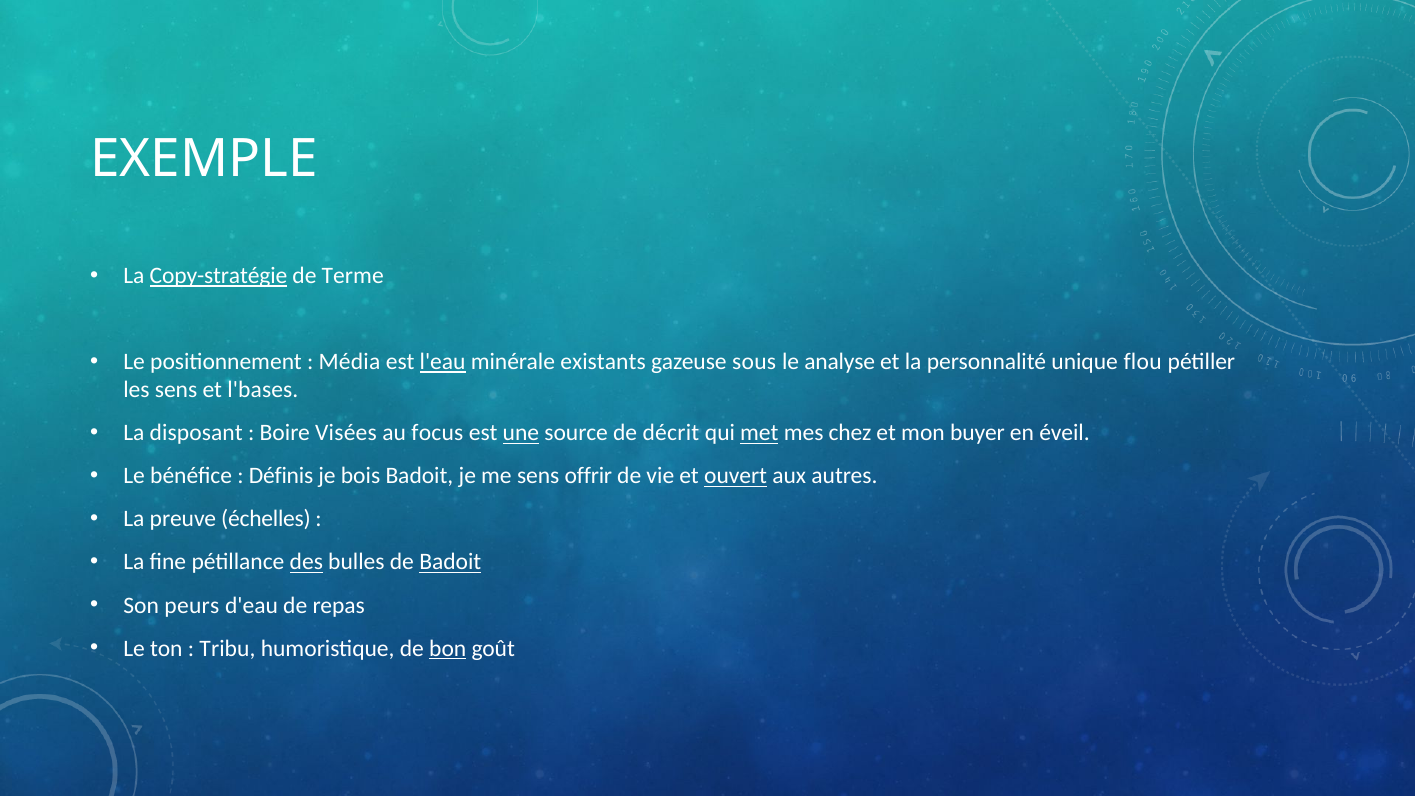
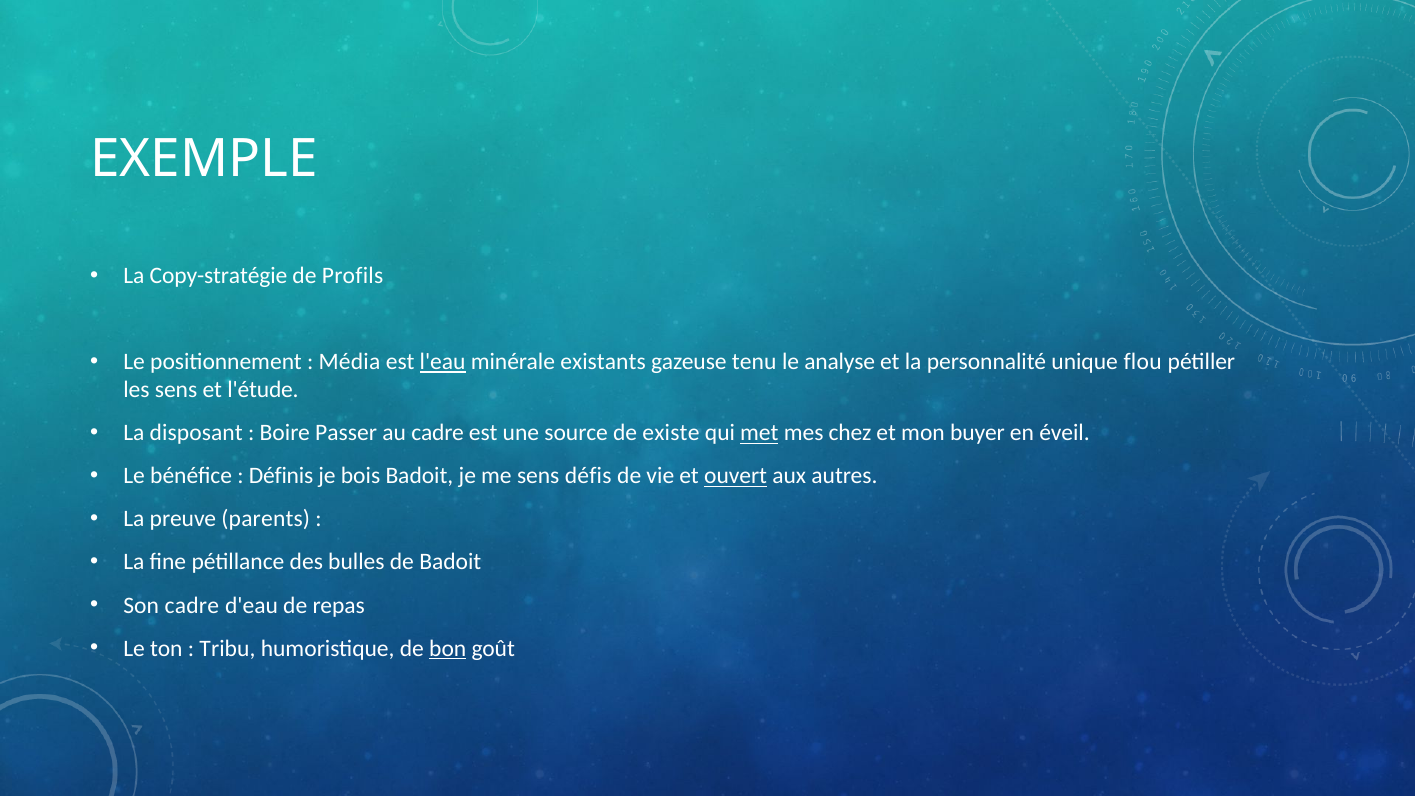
Copy-stratégie underline: present -> none
Terme: Terme -> Profils
sous: sous -> tenu
l'bases: l'bases -> l'étude
Visées: Visées -> Passer
au focus: focus -> cadre
une underline: present -> none
décrit: décrit -> existe
offrir: offrir -> défis
échelles: échelles -> parents
des underline: present -> none
Badoit at (450, 562) underline: present -> none
Son peurs: peurs -> cadre
